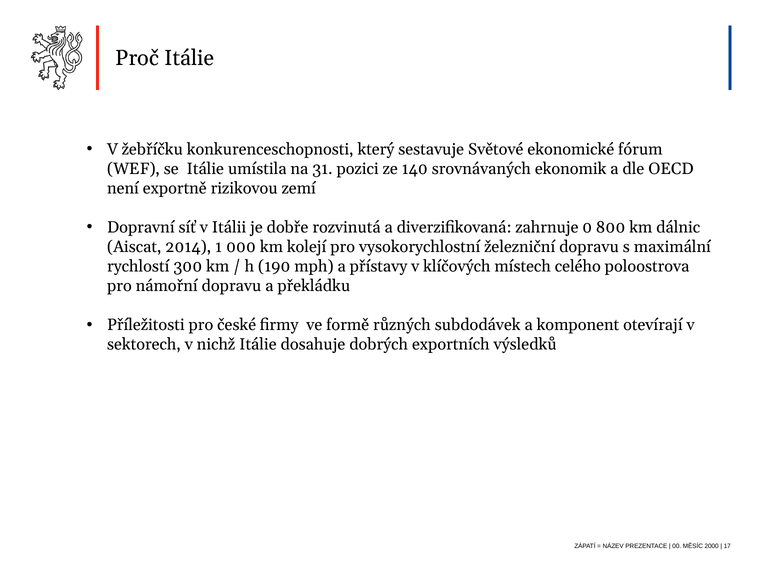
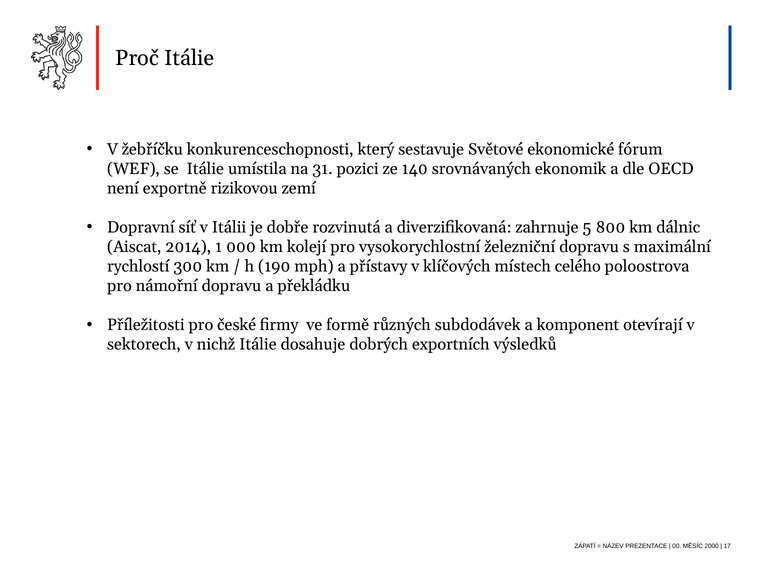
0: 0 -> 5
